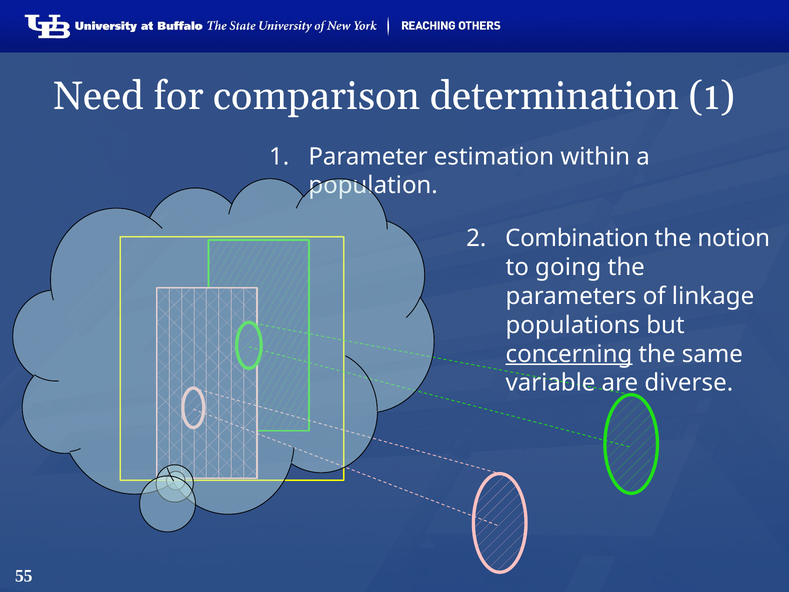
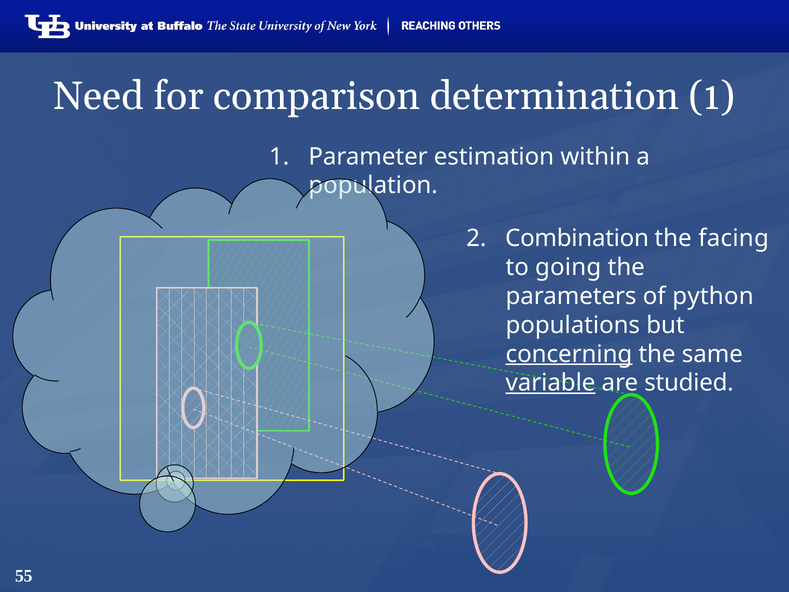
notion: notion -> facing
linkage: linkage -> python
variable underline: none -> present
diverse: diverse -> studied
